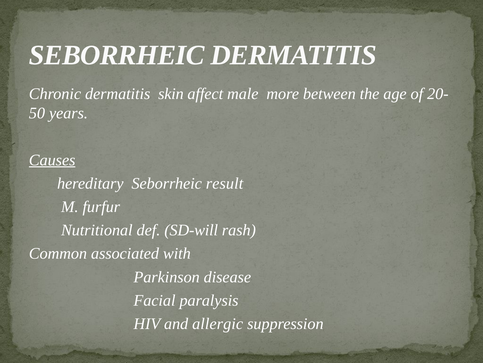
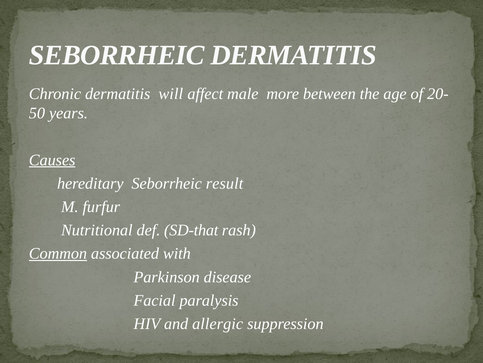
skin: skin -> will
SD-will: SD-will -> SD-that
Common underline: none -> present
